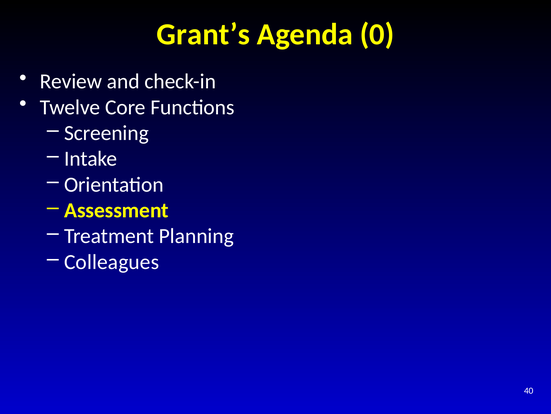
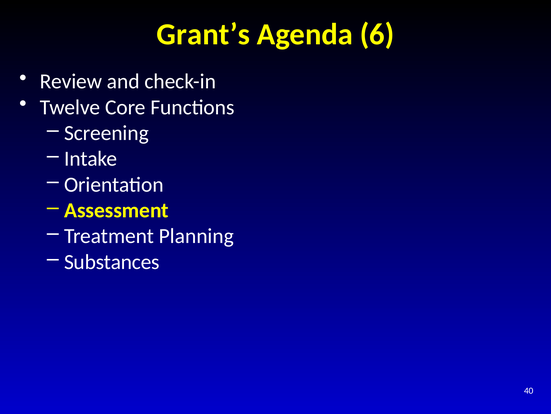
0: 0 -> 6
Colleagues: Colleagues -> Substances
